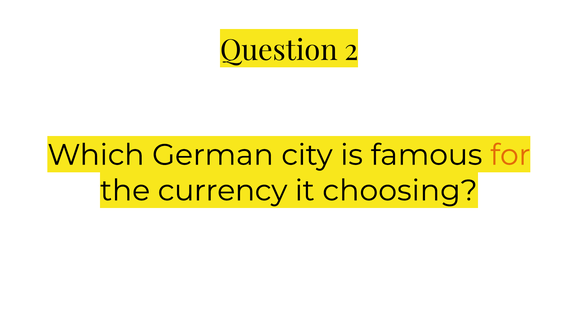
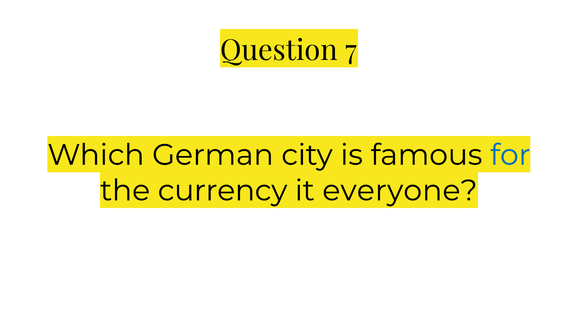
2: 2 -> 7
for colour: orange -> blue
choosing: choosing -> everyone
